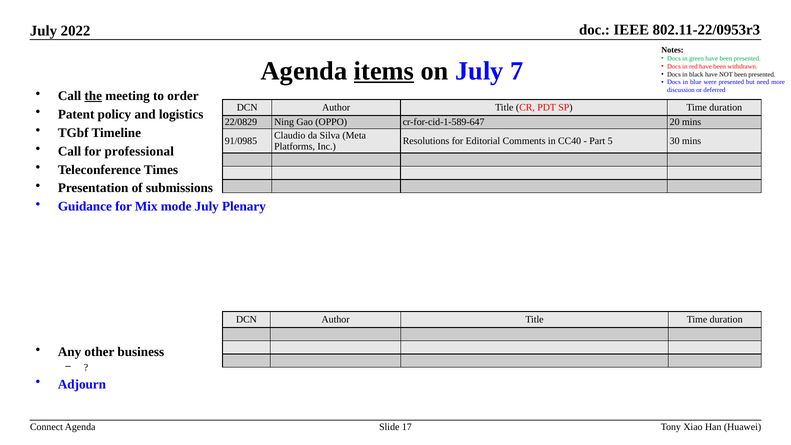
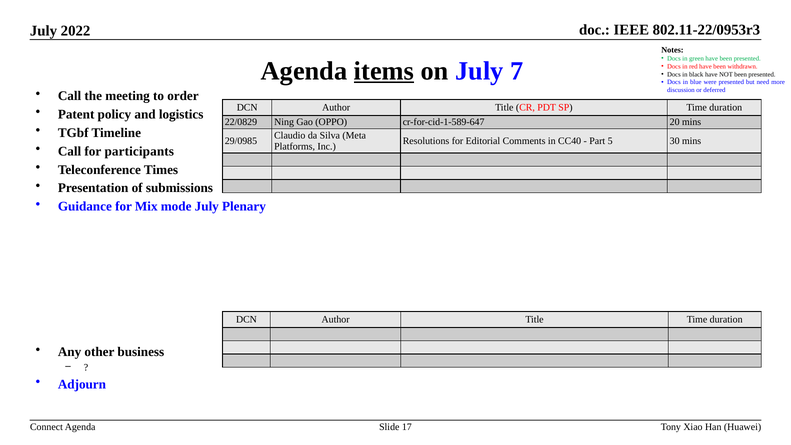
the underline: present -> none
91/0985: 91/0985 -> 29/0985
professional: professional -> participants
